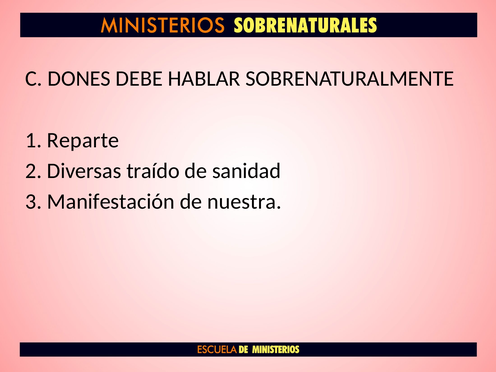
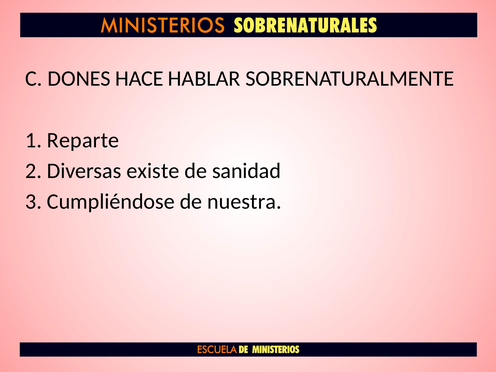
DEBE: DEBE -> HACE
traído: traído -> existe
Manifestación: Manifestación -> Cumpliéndose
